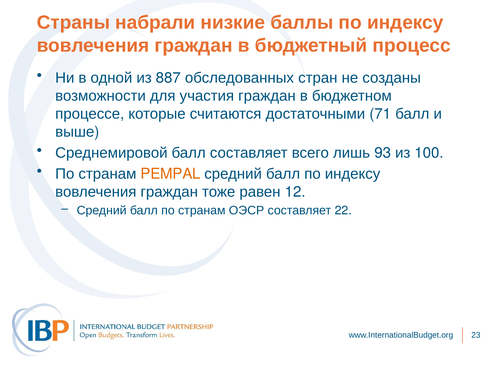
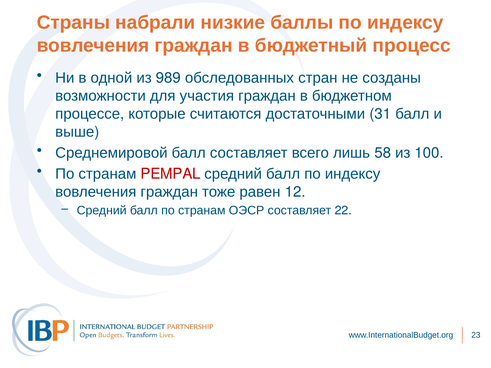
887: 887 -> 989
71: 71 -> 31
93: 93 -> 58
PEMPAL colour: orange -> red
